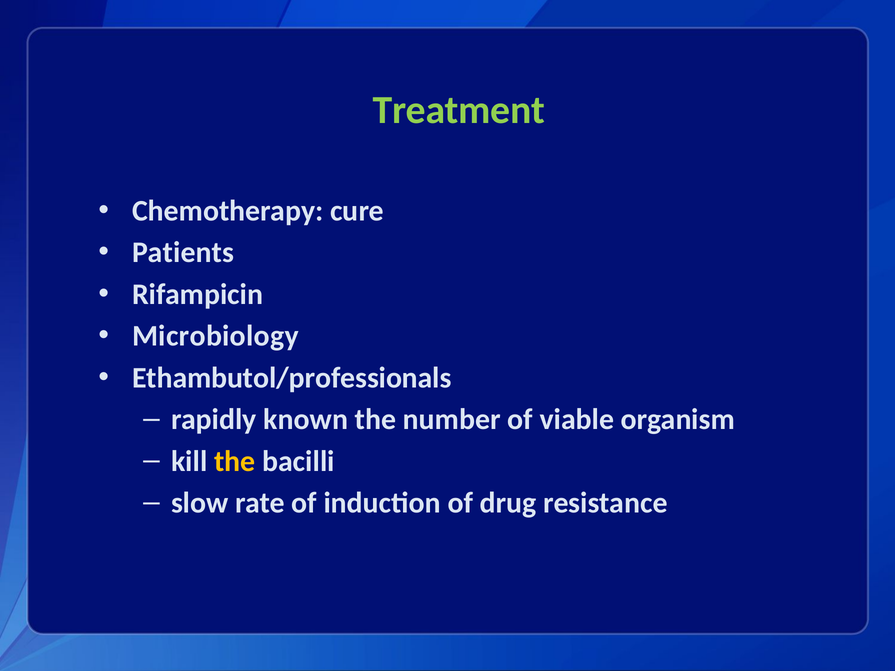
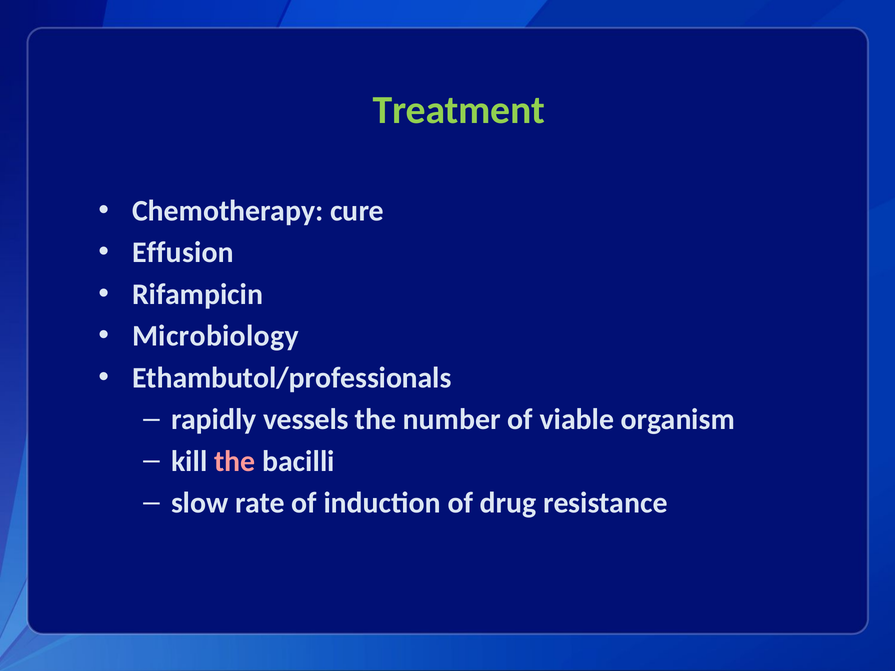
Patients: Patients -> Effusion
known: known -> vessels
the at (235, 461) colour: yellow -> pink
